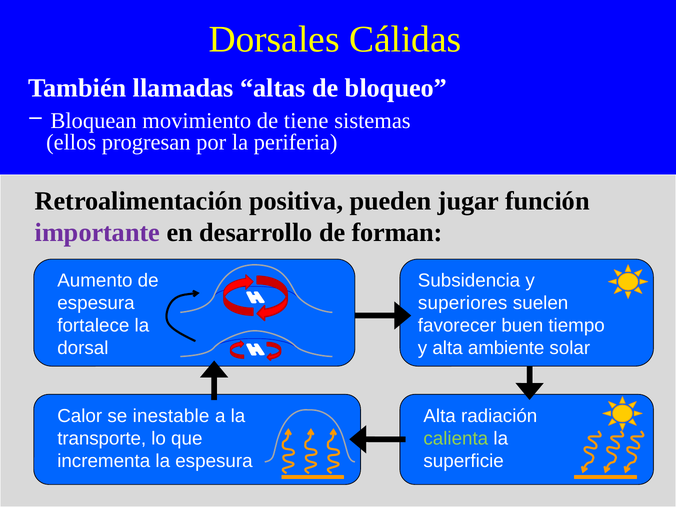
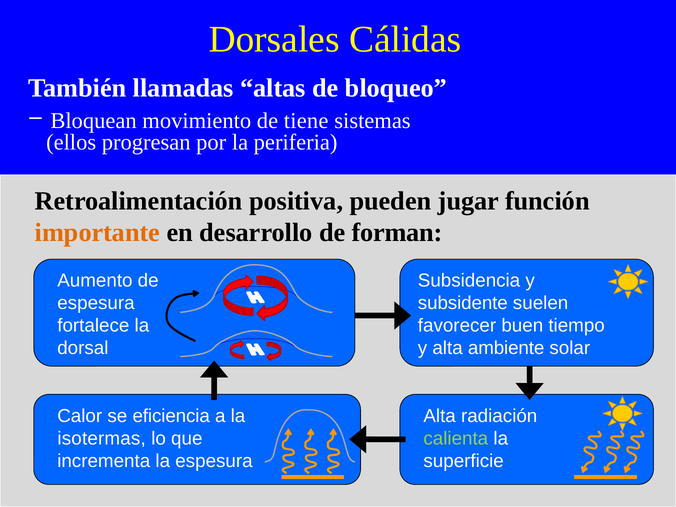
importante colour: purple -> orange
superiores: superiores -> subsidente
inestable: inestable -> eficiencia
transporte: transporte -> isotermas
